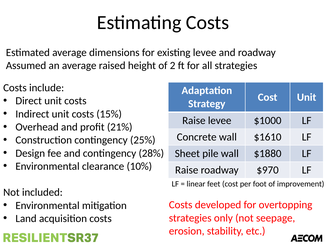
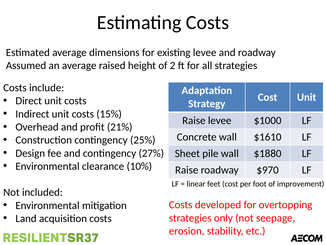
28%: 28% -> 27%
